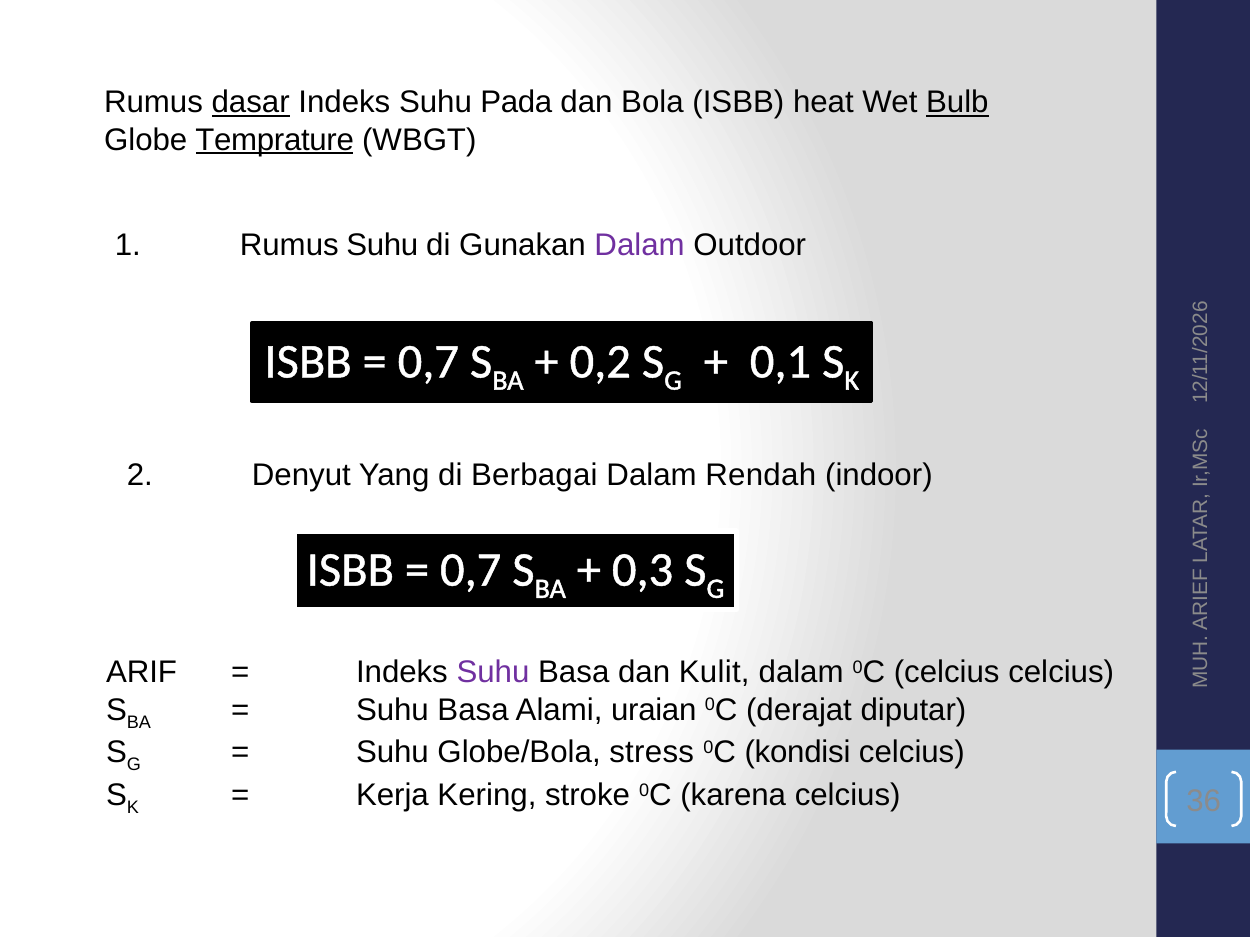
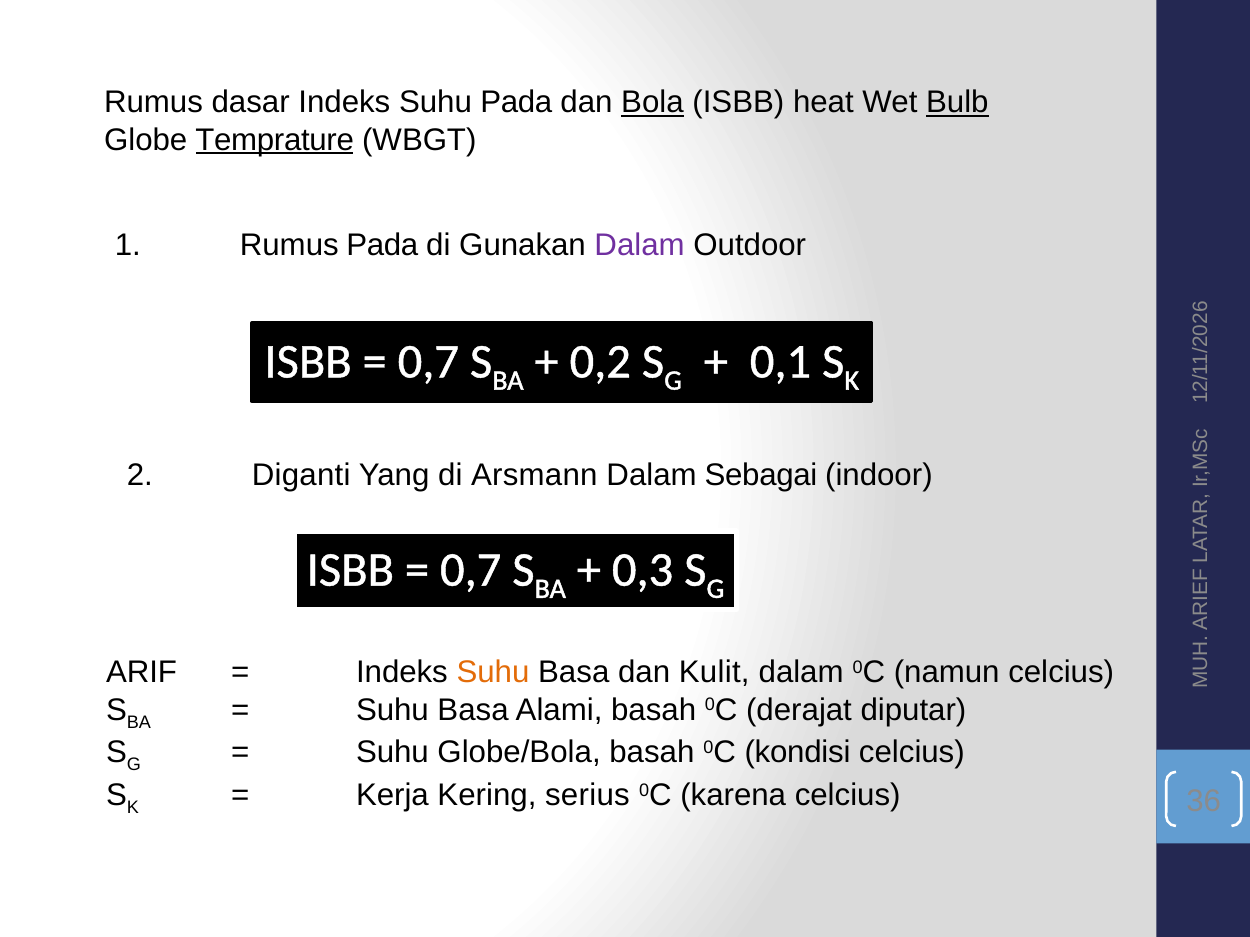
dasar underline: present -> none
Bola underline: none -> present
Rumus Suhu: Suhu -> Pada
Denyut: Denyut -> Diganti
Berbagai: Berbagai -> Arsmann
Rendah: Rendah -> Sebagai
Suhu at (493, 673) colour: purple -> orange
0C celcius: celcius -> namun
Alami uraian: uraian -> basah
Globe/Bola stress: stress -> basah
stroke: stroke -> serius
